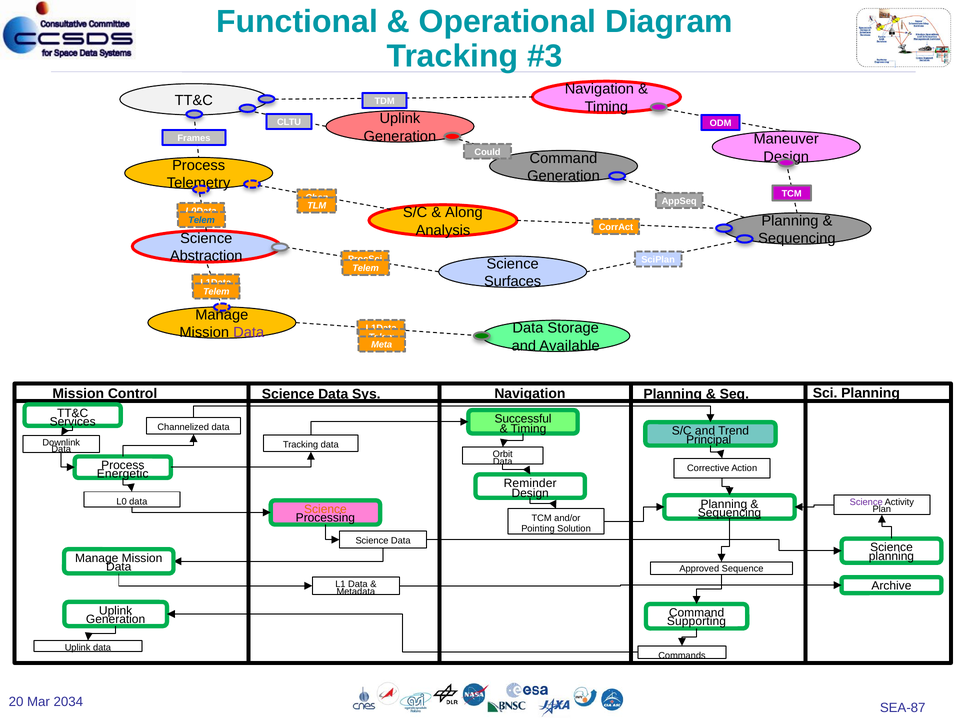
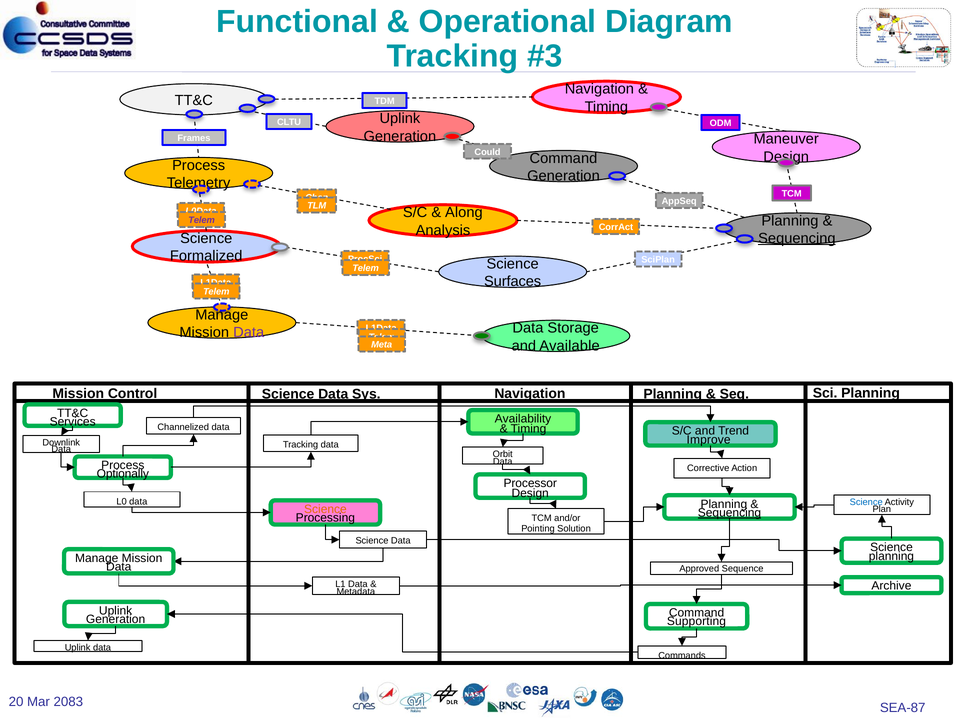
Telem at (202, 220) colour: blue -> purple
Sequencing at (797, 238) underline: none -> present
Abstraction: Abstraction -> Formalized
Successful: Successful -> Availability
Principal: Principal -> Improve
Energetic: Energetic -> Optionally
Reminder: Reminder -> Processor
Science at (866, 502) colour: purple -> blue
2034: 2034 -> 2083
